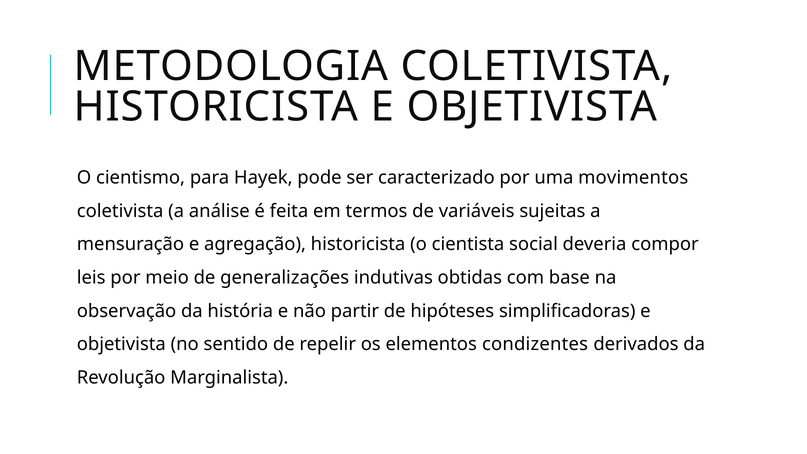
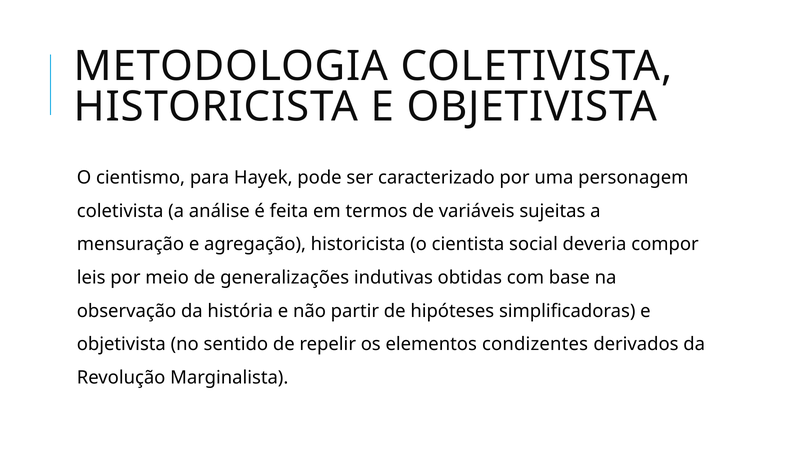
movimentos: movimentos -> personagem
